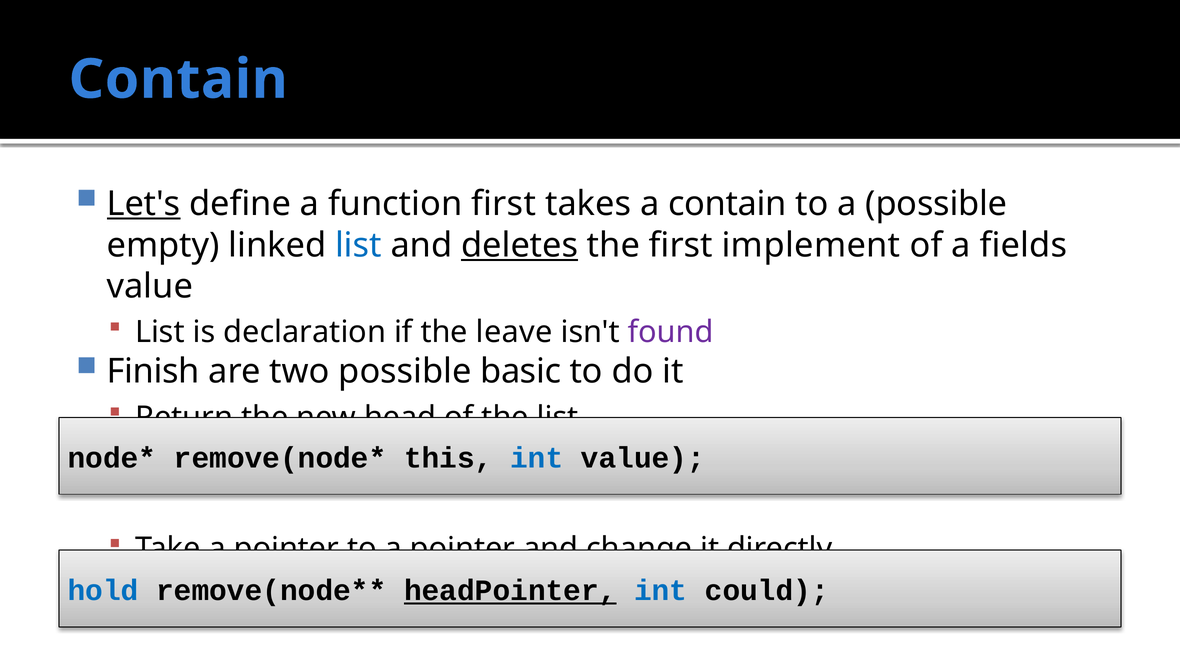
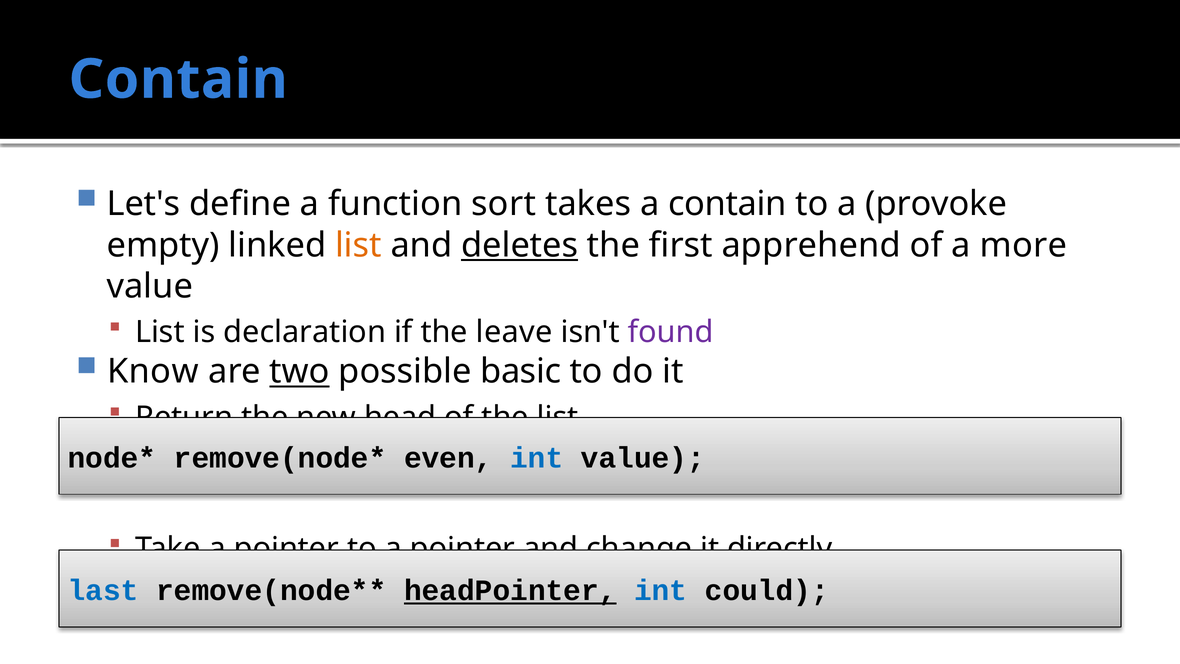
Let's underline: present -> none
function first: first -> sort
a possible: possible -> provoke
list at (358, 245) colour: blue -> orange
implement: implement -> apprehend
fields: fields -> more
Finish: Finish -> Know
two underline: none -> present
this: this -> even
hold: hold -> last
